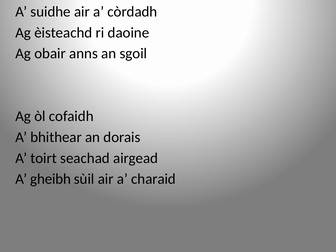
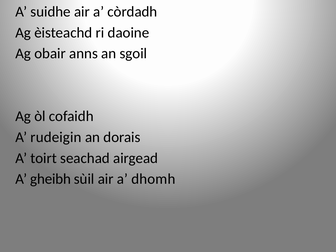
bhithear: bhithear -> rudeigin
charaid: charaid -> dhomh
